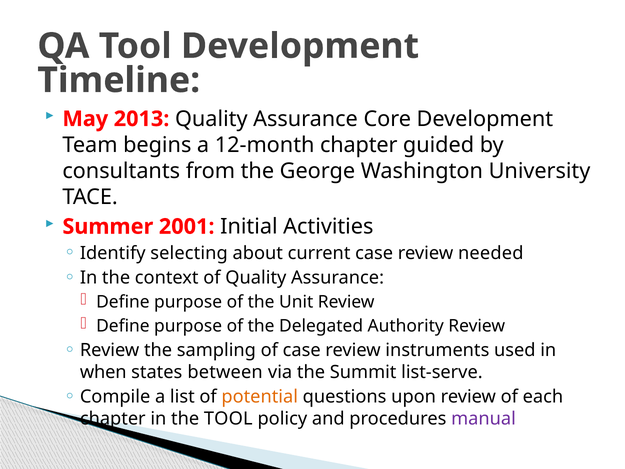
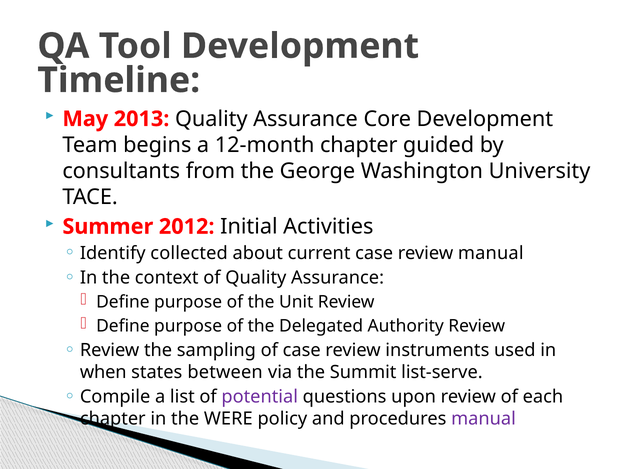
2001: 2001 -> 2012
selecting: selecting -> collected
review needed: needed -> manual
potential colour: orange -> purple
the TOOL: TOOL -> WERE
